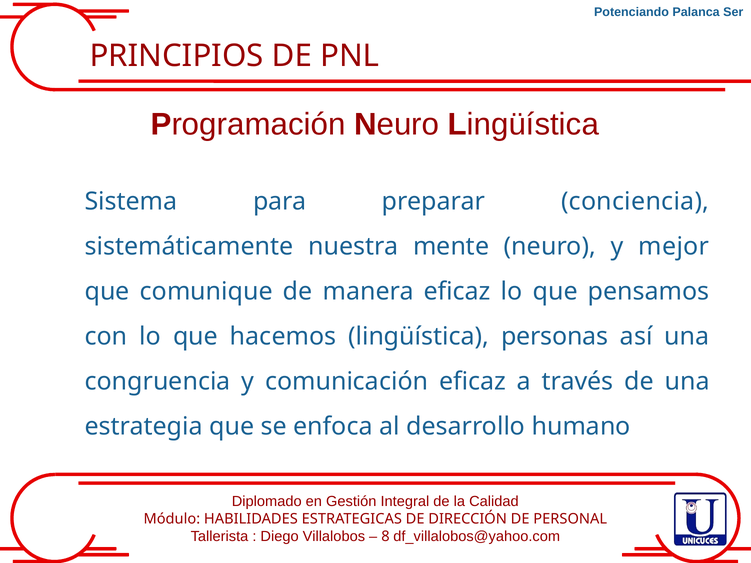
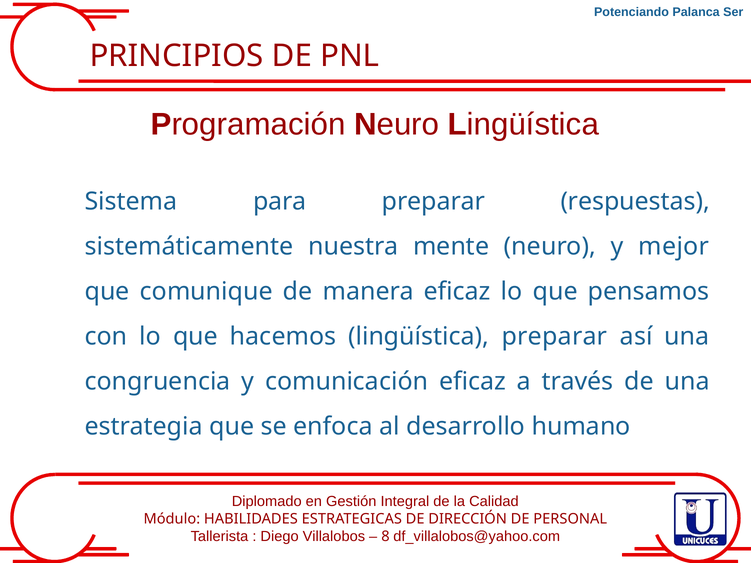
conciencia: conciencia -> respuestas
lingüística personas: personas -> preparar
